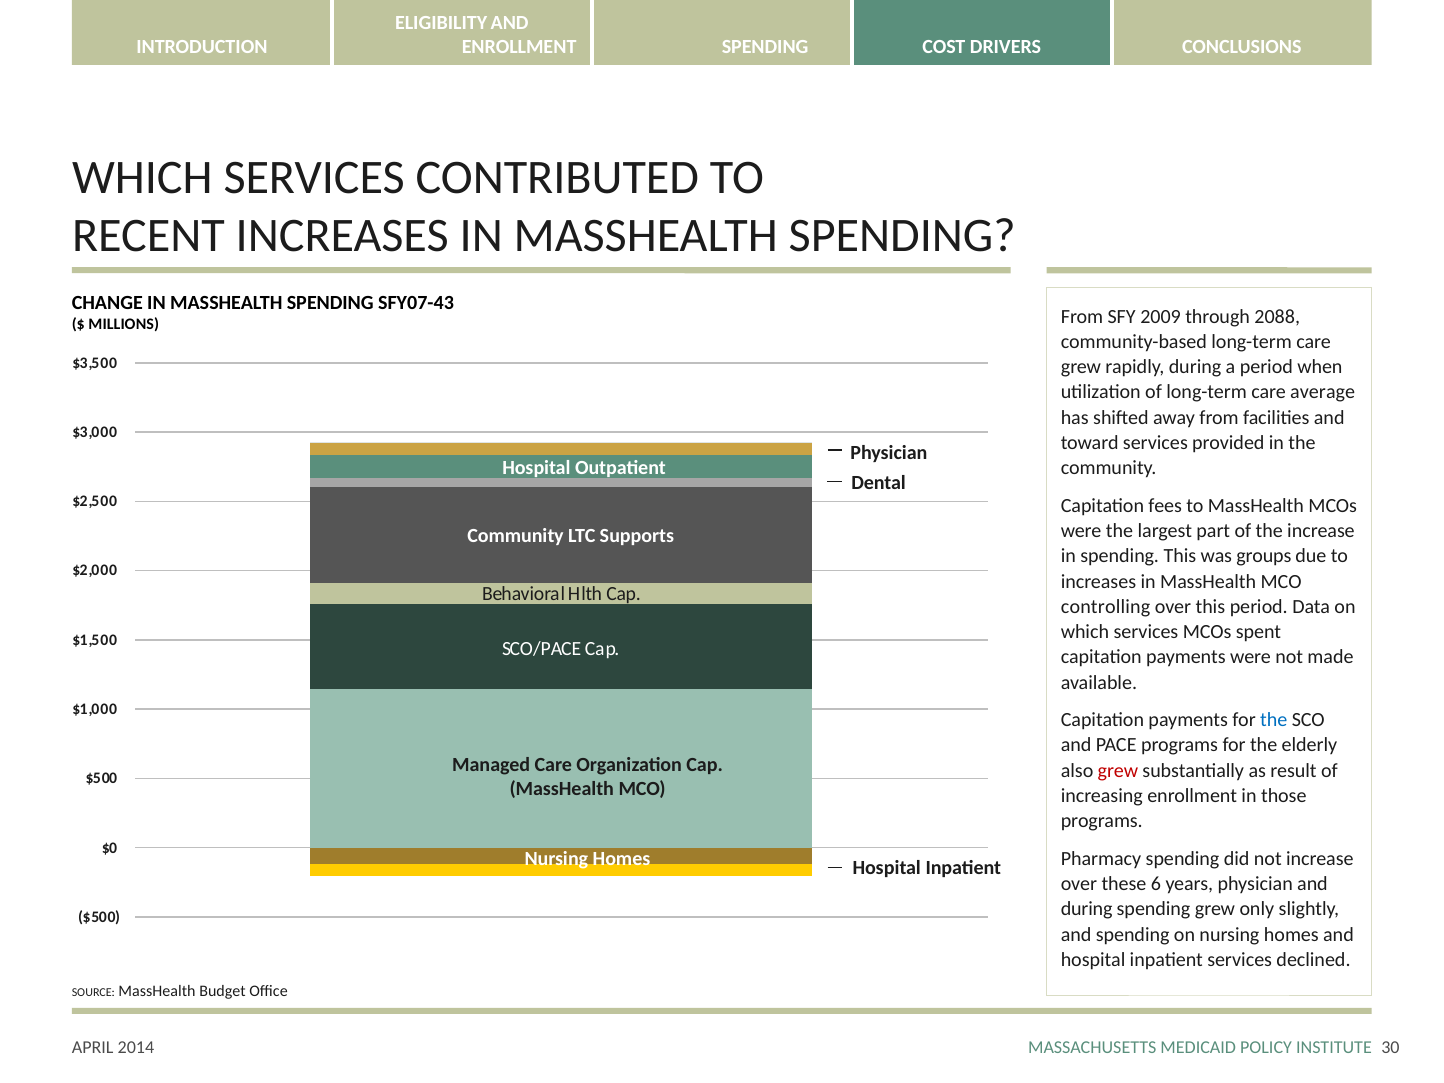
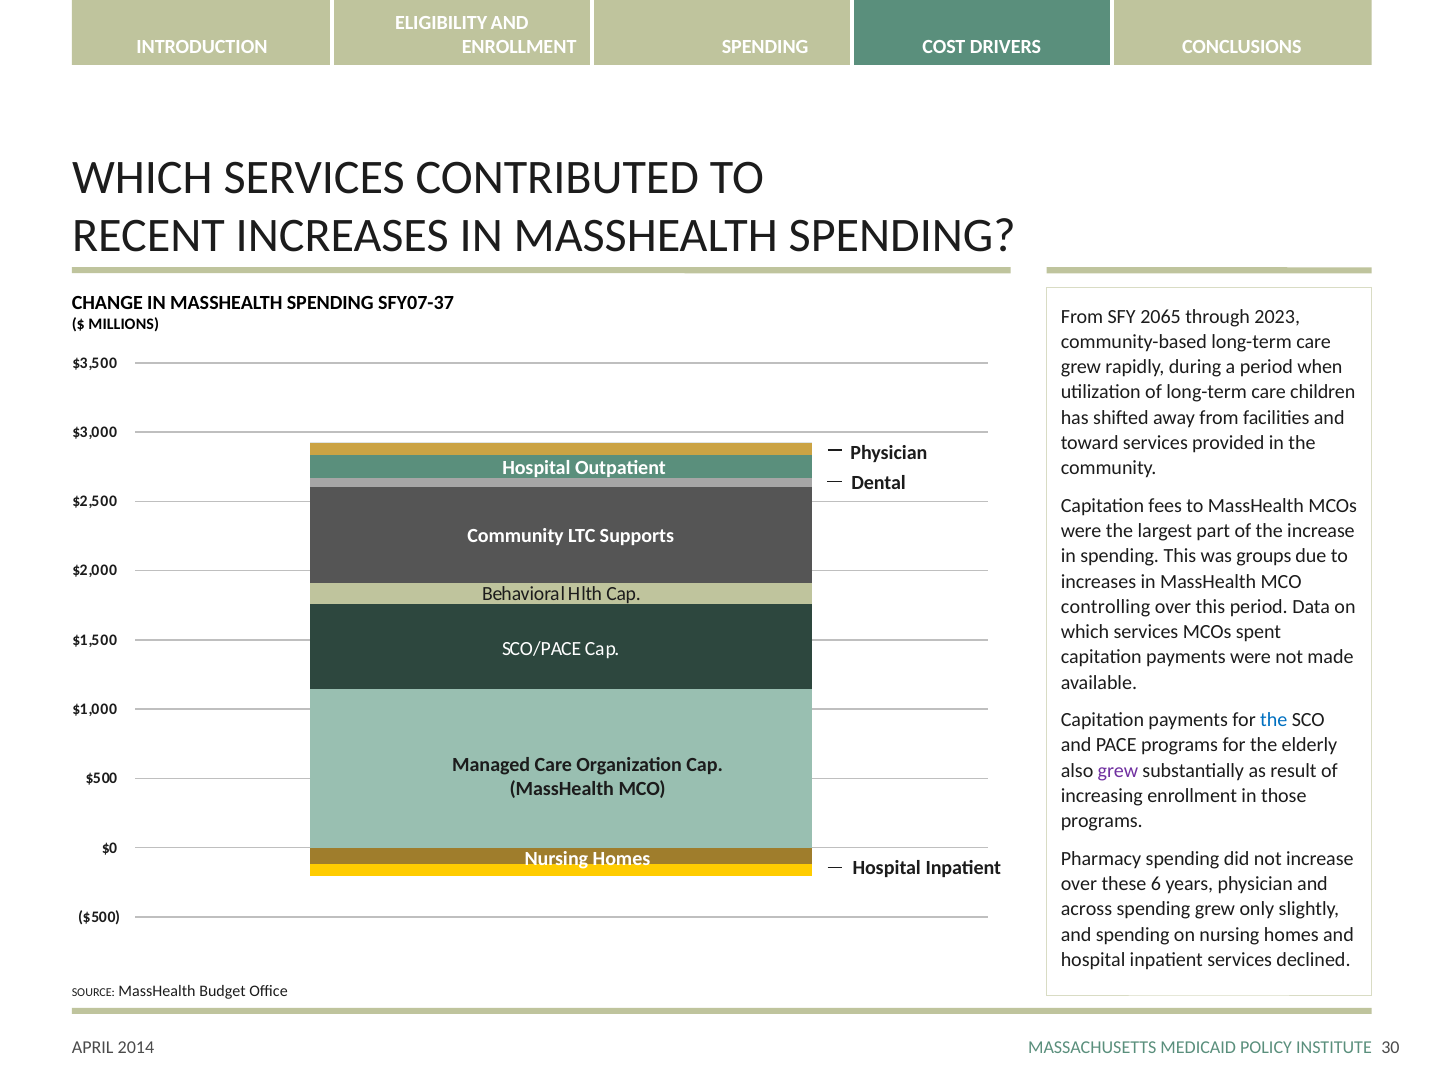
SFY07-43: SFY07-43 -> SFY07-37
2009: 2009 -> 2065
2088: 2088 -> 2023
average: average -> children
grew at (1118, 771) colour: red -> purple
during at (1087, 909): during -> across
